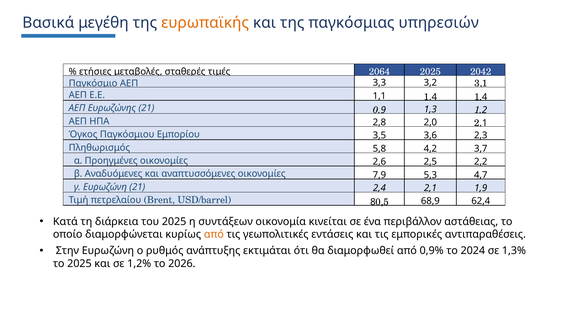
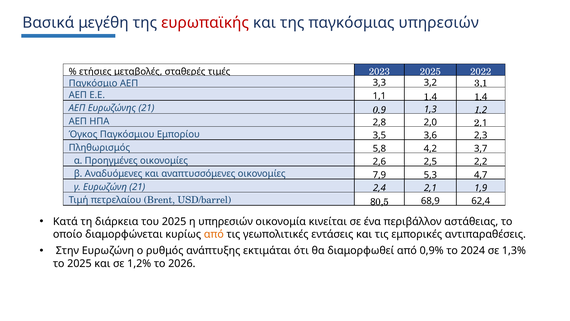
ευρωπαϊκής colour: orange -> red
2064: 2064 -> 2023
2042: 2042 -> 2022
η συντάξεων: συντάξεων -> υπηρεσιών
